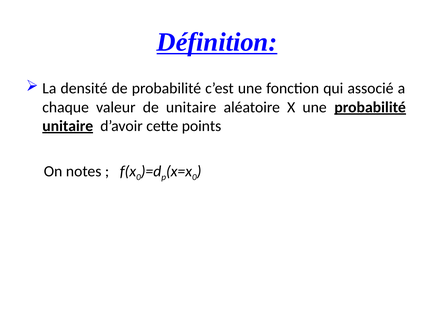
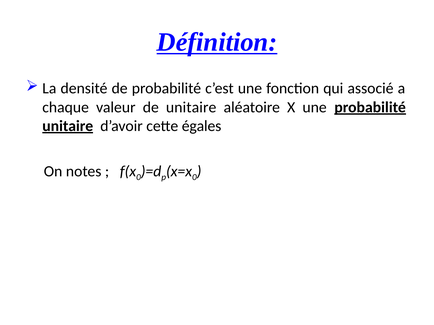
points: points -> égales
